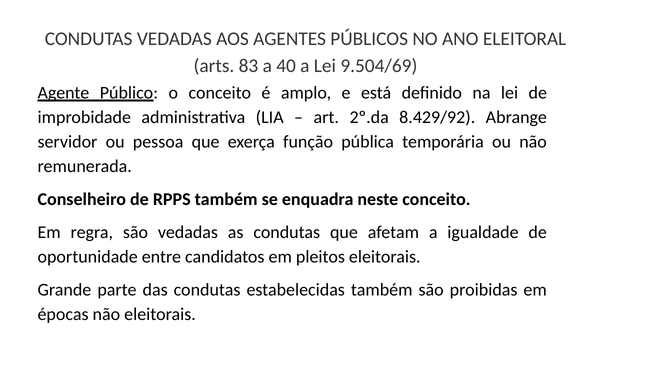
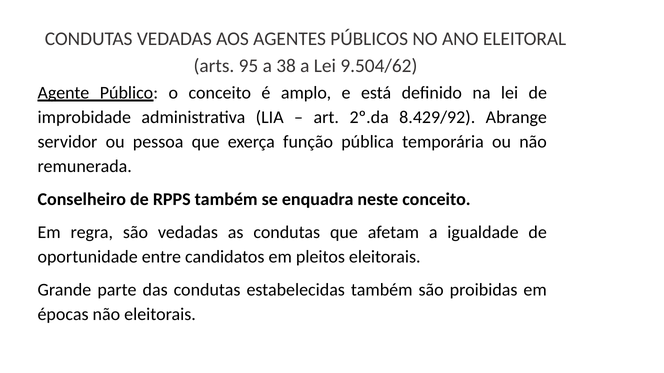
83: 83 -> 95
40: 40 -> 38
9.504/69: 9.504/69 -> 9.504/62
